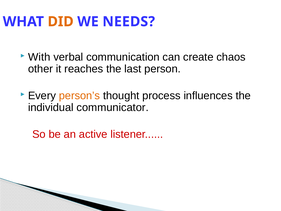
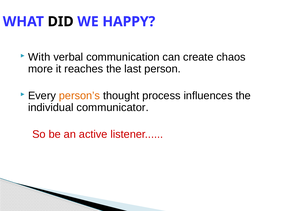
DID colour: orange -> black
NEEDS: NEEDS -> HAPPY
other: other -> more
